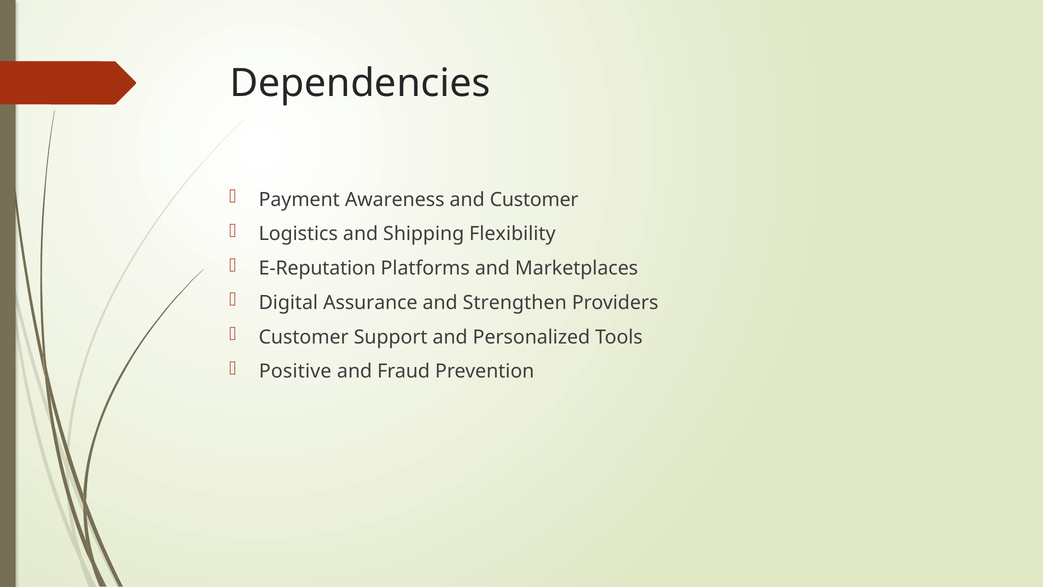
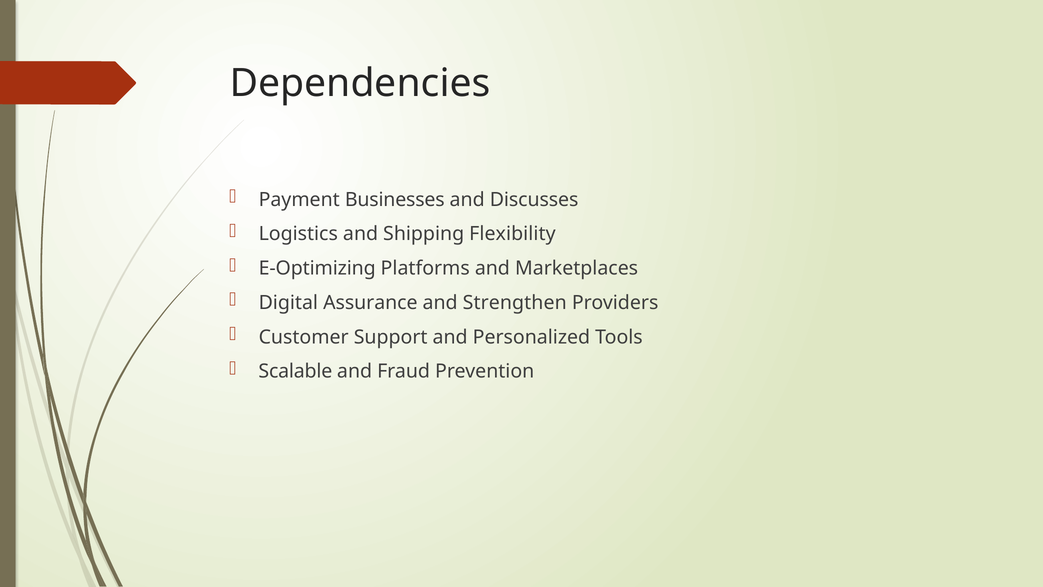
Awareness: Awareness -> Businesses
and Customer: Customer -> Discusses
E-Reputation: E-Reputation -> E-Optimizing
Positive: Positive -> Scalable
